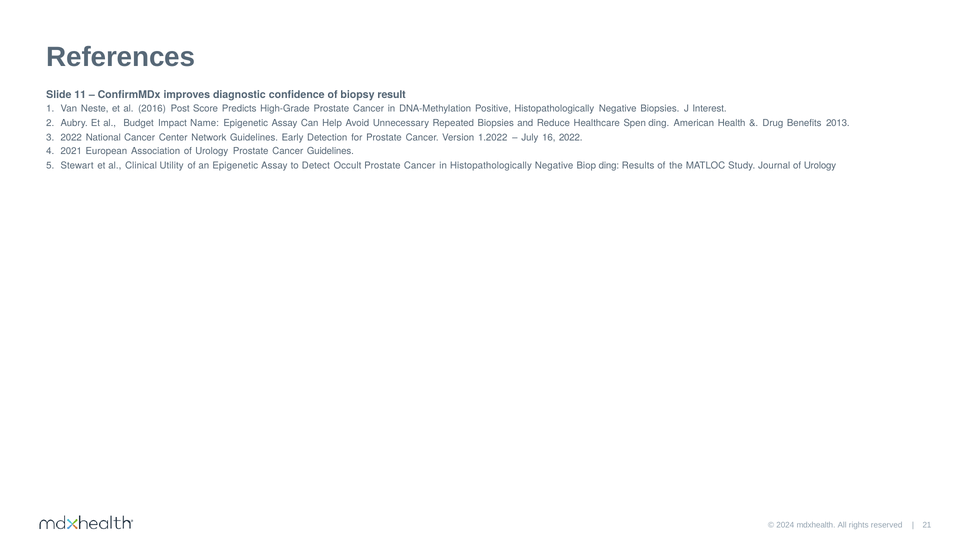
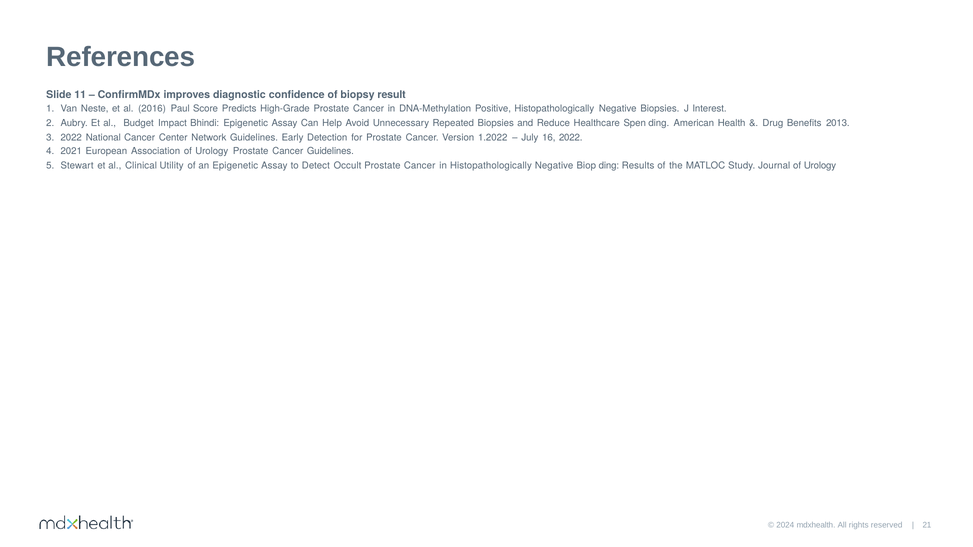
Post: Post -> Paul
Name: Name -> Bhindi
